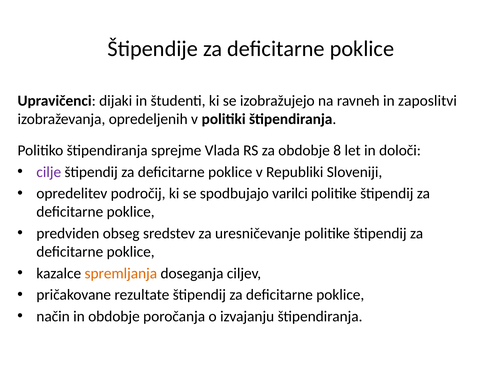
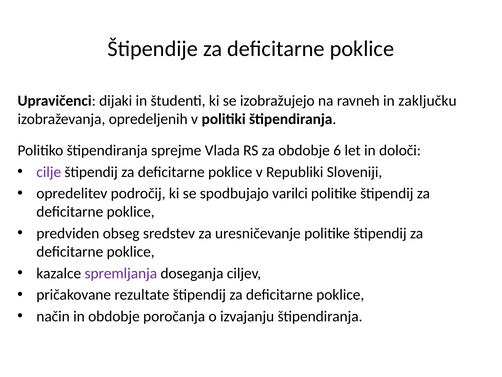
zaposlitvi: zaposlitvi -> zaključku
8: 8 -> 6
spremljanja colour: orange -> purple
